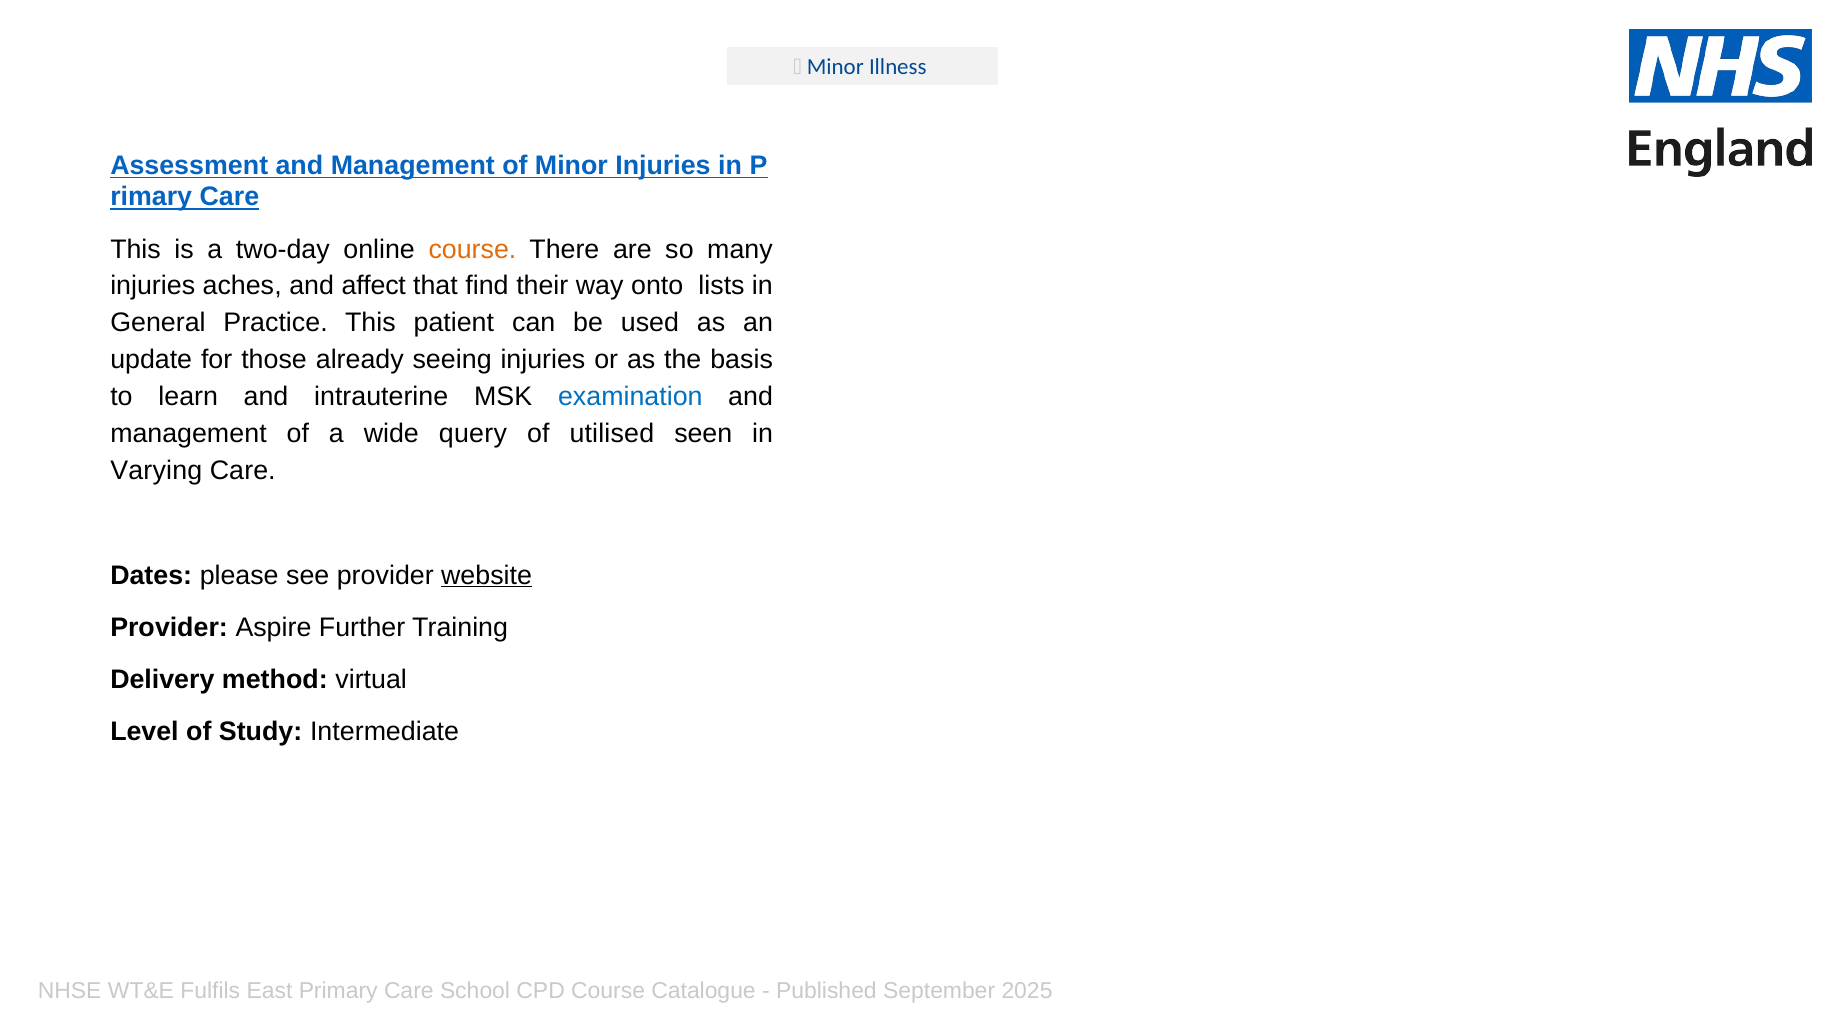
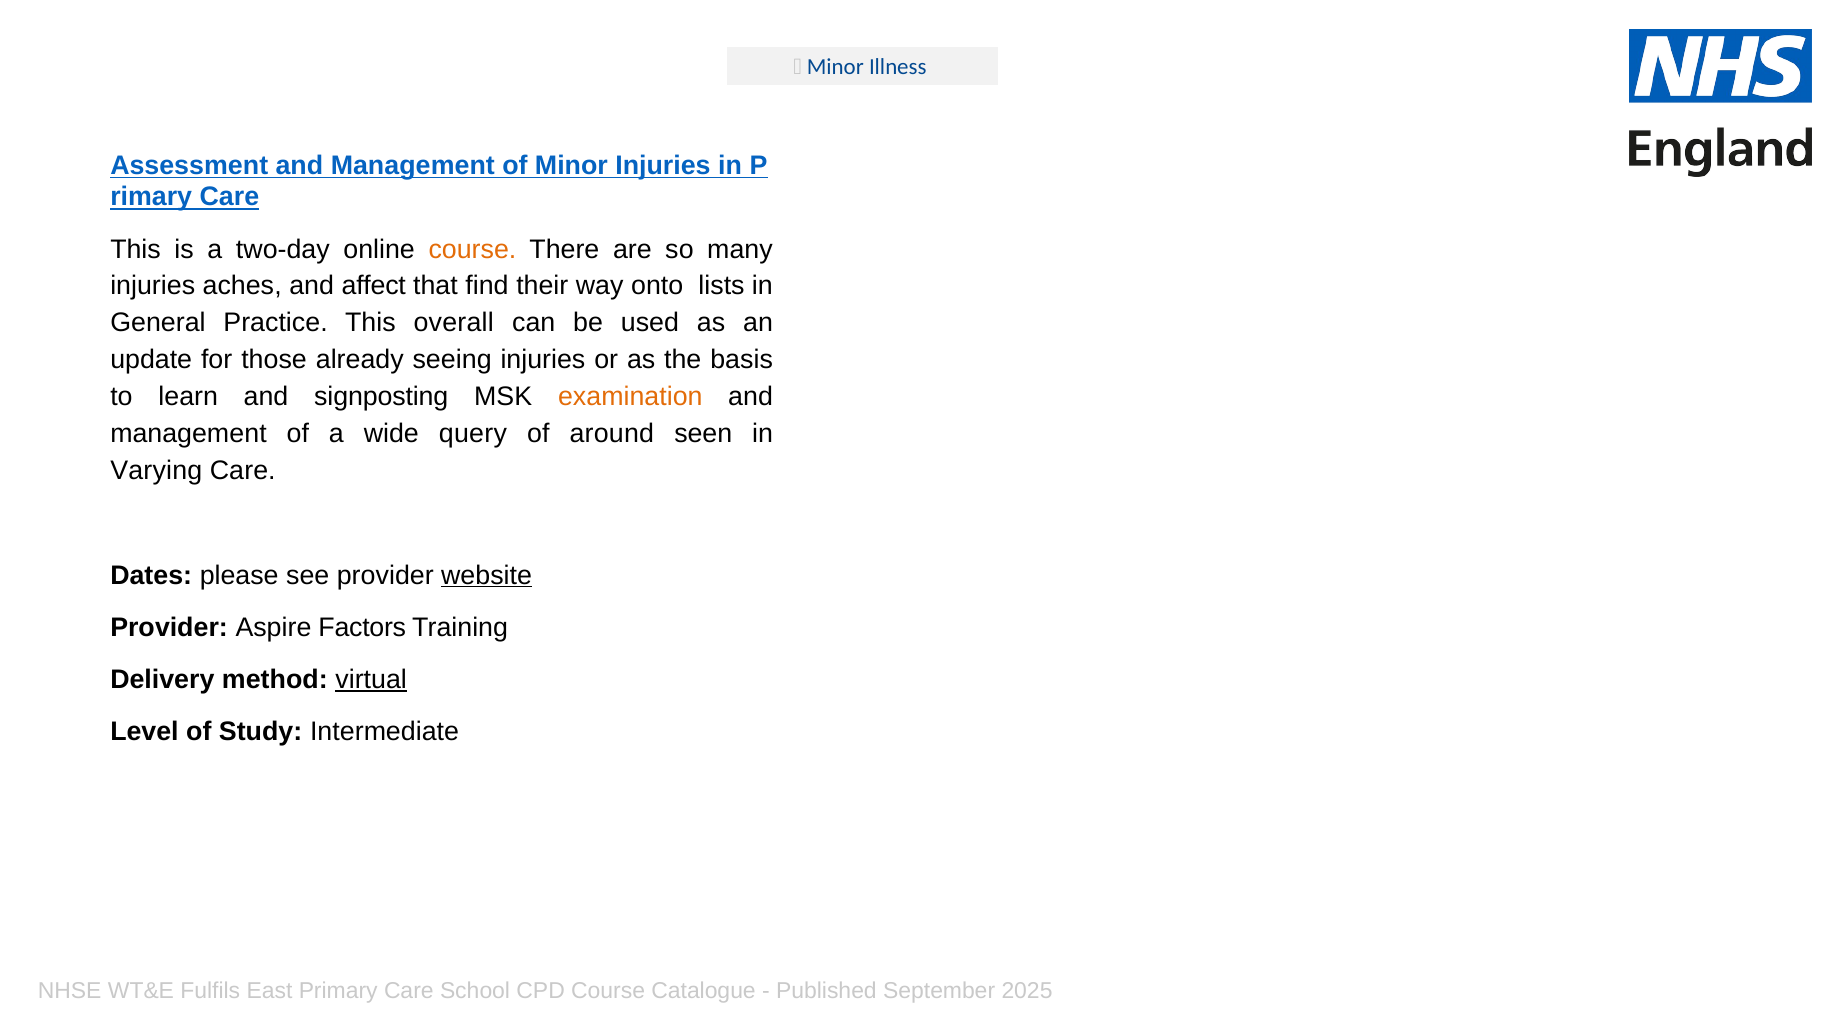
patient: patient -> overall
intrauterine: intrauterine -> signposting
examination colour: blue -> orange
utilised: utilised -> around
Further: Further -> Factors
virtual underline: none -> present
